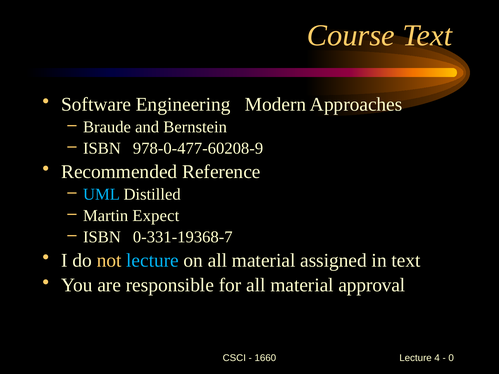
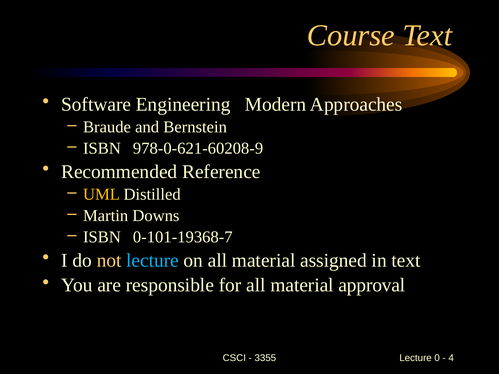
978-0-477-60208-9: 978-0-477-60208-9 -> 978-0-621-60208-9
UML colour: light blue -> yellow
Expect: Expect -> Downs
0-331-19368-7: 0-331-19368-7 -> 0-101-19368-7
1660: 1660 -> 3355
4: 4 -> 0
0: 0 -> 4
